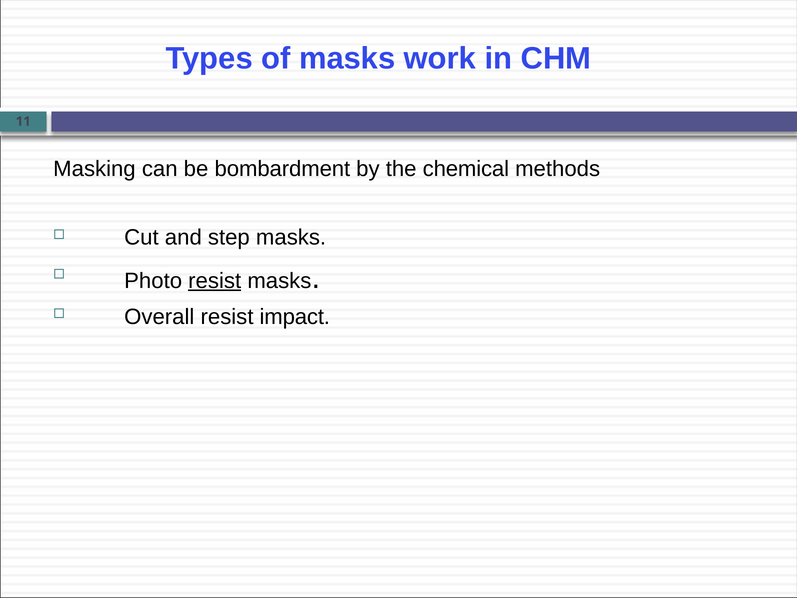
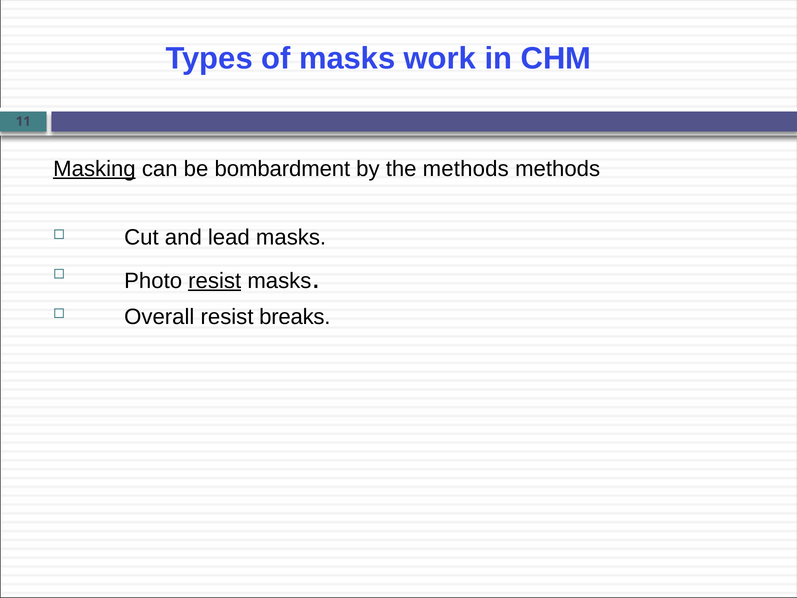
Masking underline: none -> present
the chemical: chemical -> methods
step: step -> lead
impact: impact -> breaks
